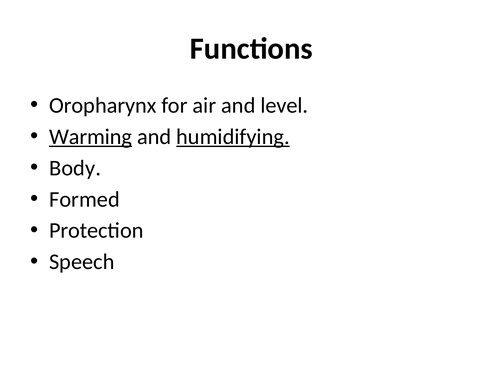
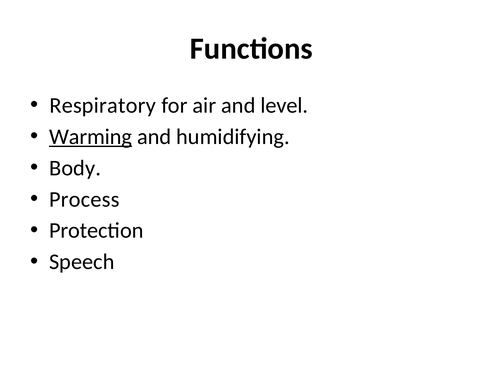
Oropharynx: Oropharynx -> Respiratory
humidifying underline: present -> none
Formed: Formed -> Process
